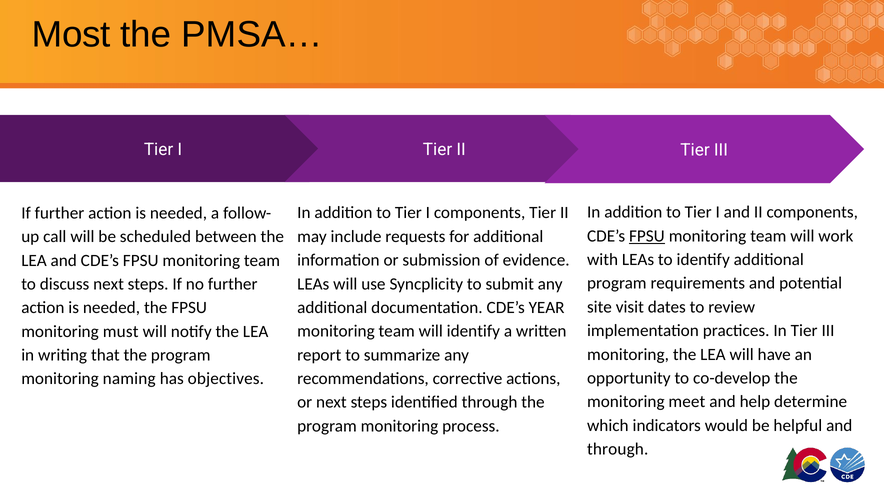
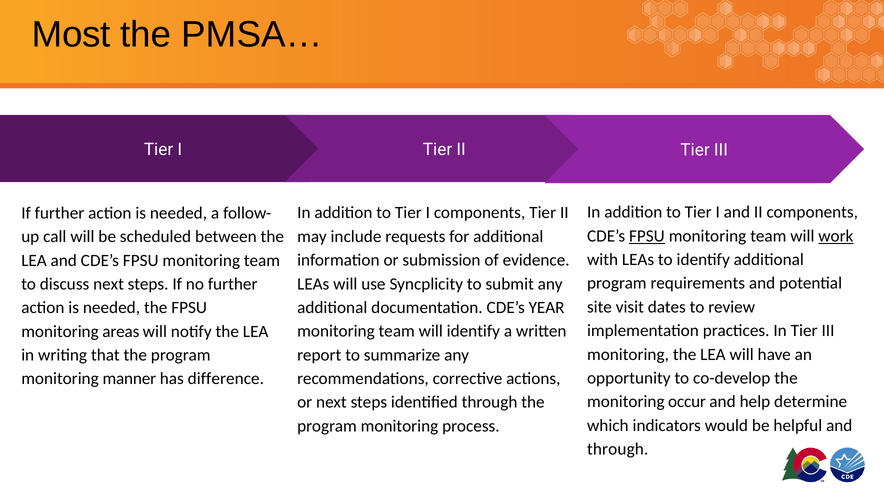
work underline: none -> present
must: must -> areas
naming: naming -> manner
objectives: objectives -> difference
meet: meet -> occur
